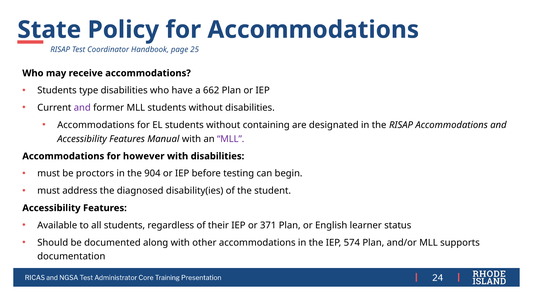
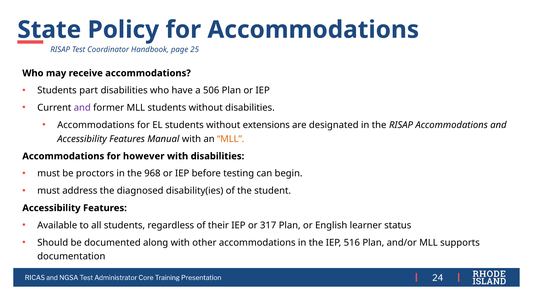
type: type -> part
662: 662 -> 506
containing: containing -> extensions
MLL at (231, 139) colour: purple -> orange
904: 904 -> 968
371: 371 -> 317
574: 574 -> 516
